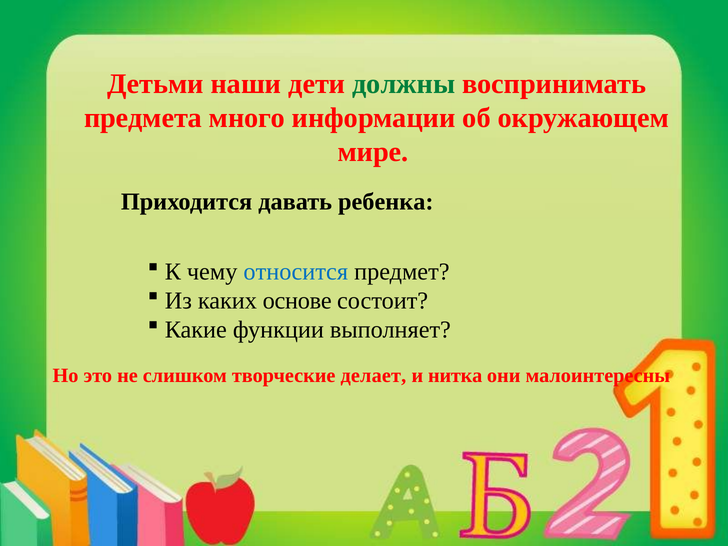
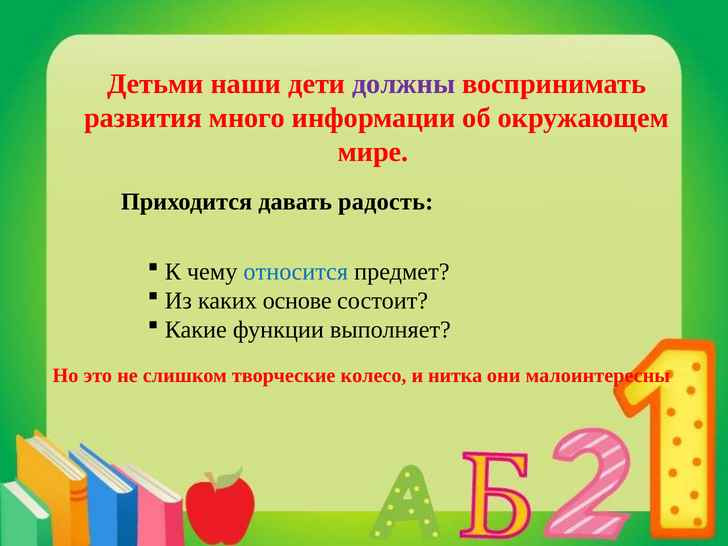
должны colour: green -> purple
предмета: предмета -> развития
ребенка: ребенка -> радость
делает: делает -> колесо
